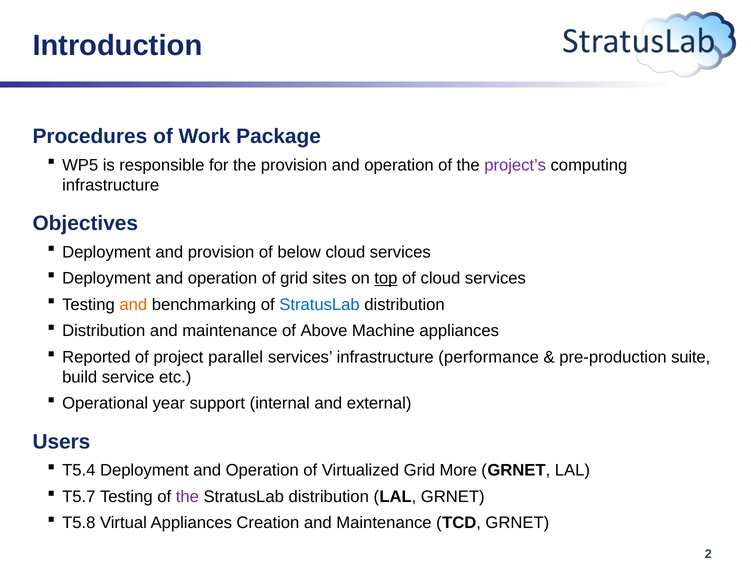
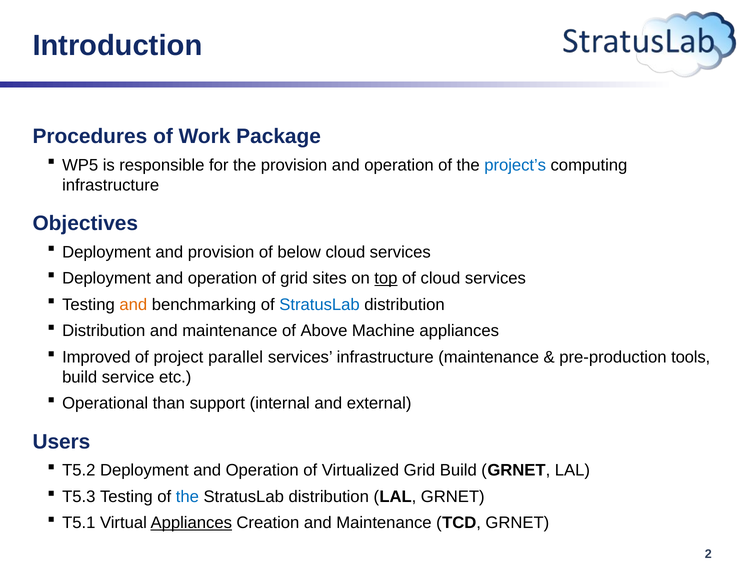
project’s colour: purple -> blue
Reported: Reported -> Improved
infrastructure performance: performance -> maintenance
suite: suite -> tools
year: year -> than
Τ5.4: Τ5.4 -> Τ5.2
Grid More: More -> Build
Τ5.7: Τ5.7 -> Τ5.3
the at (187, 497) colour: purple -> blue
Τ5.8: Τ5.8 -> Τ5.1
Appliances at (191, 523) underline: none -> present
